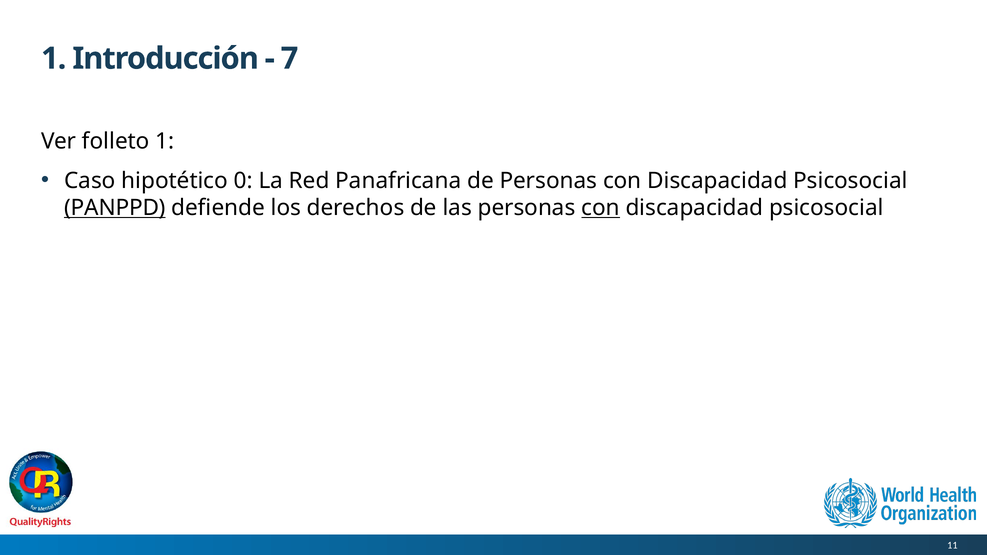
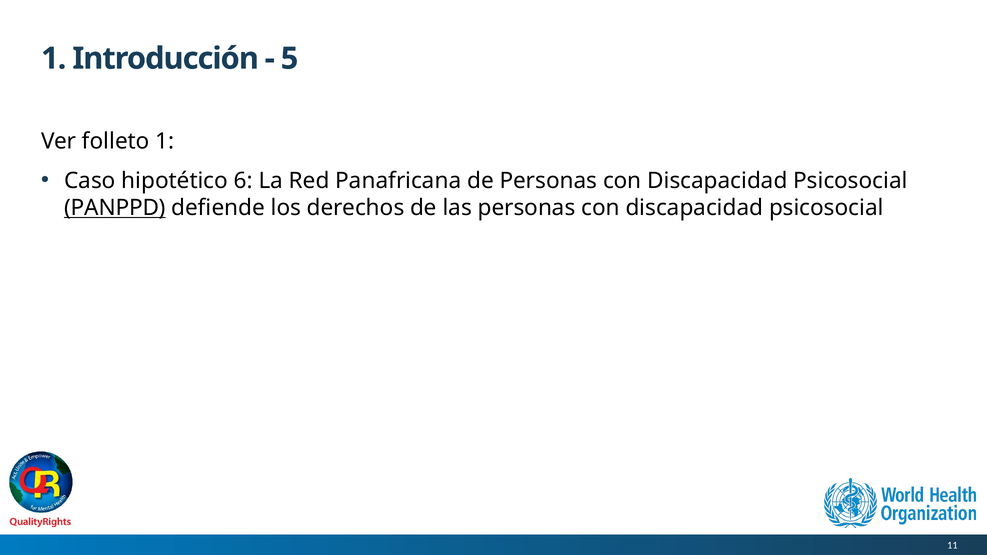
7: 7 -> 5
0: 0 -> 6
con at (601, 208) underline: present -> none
